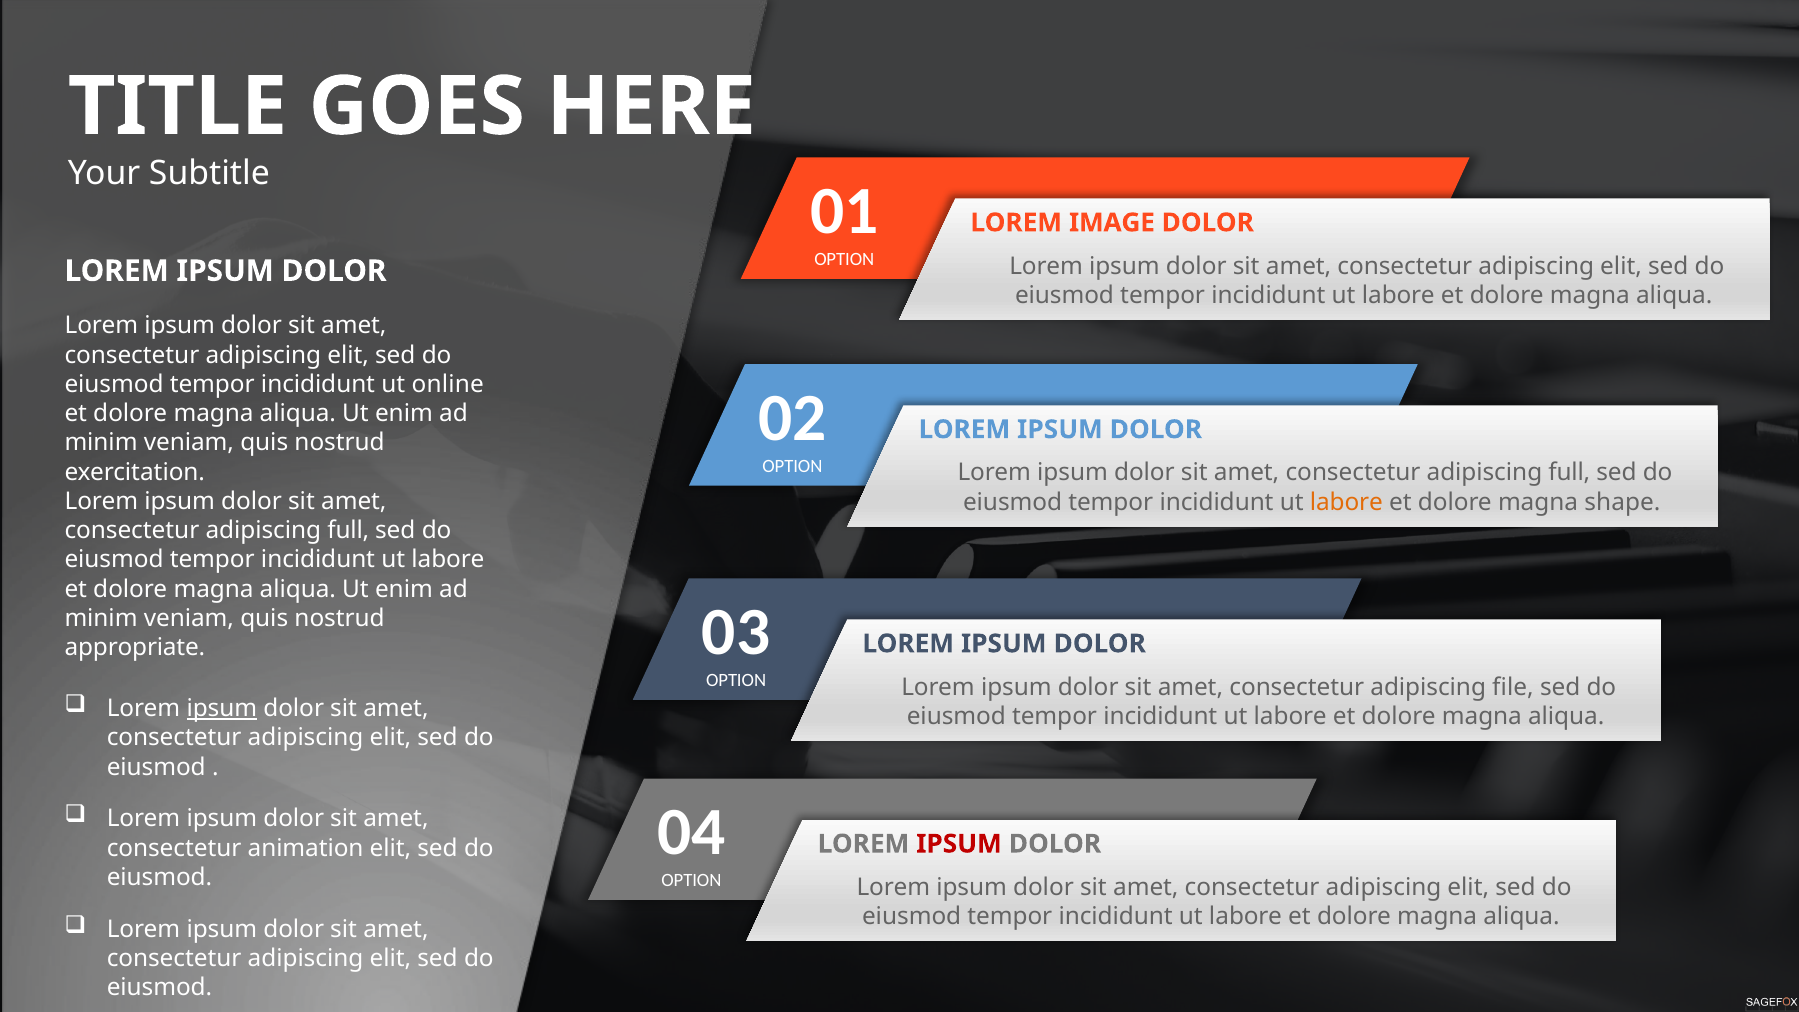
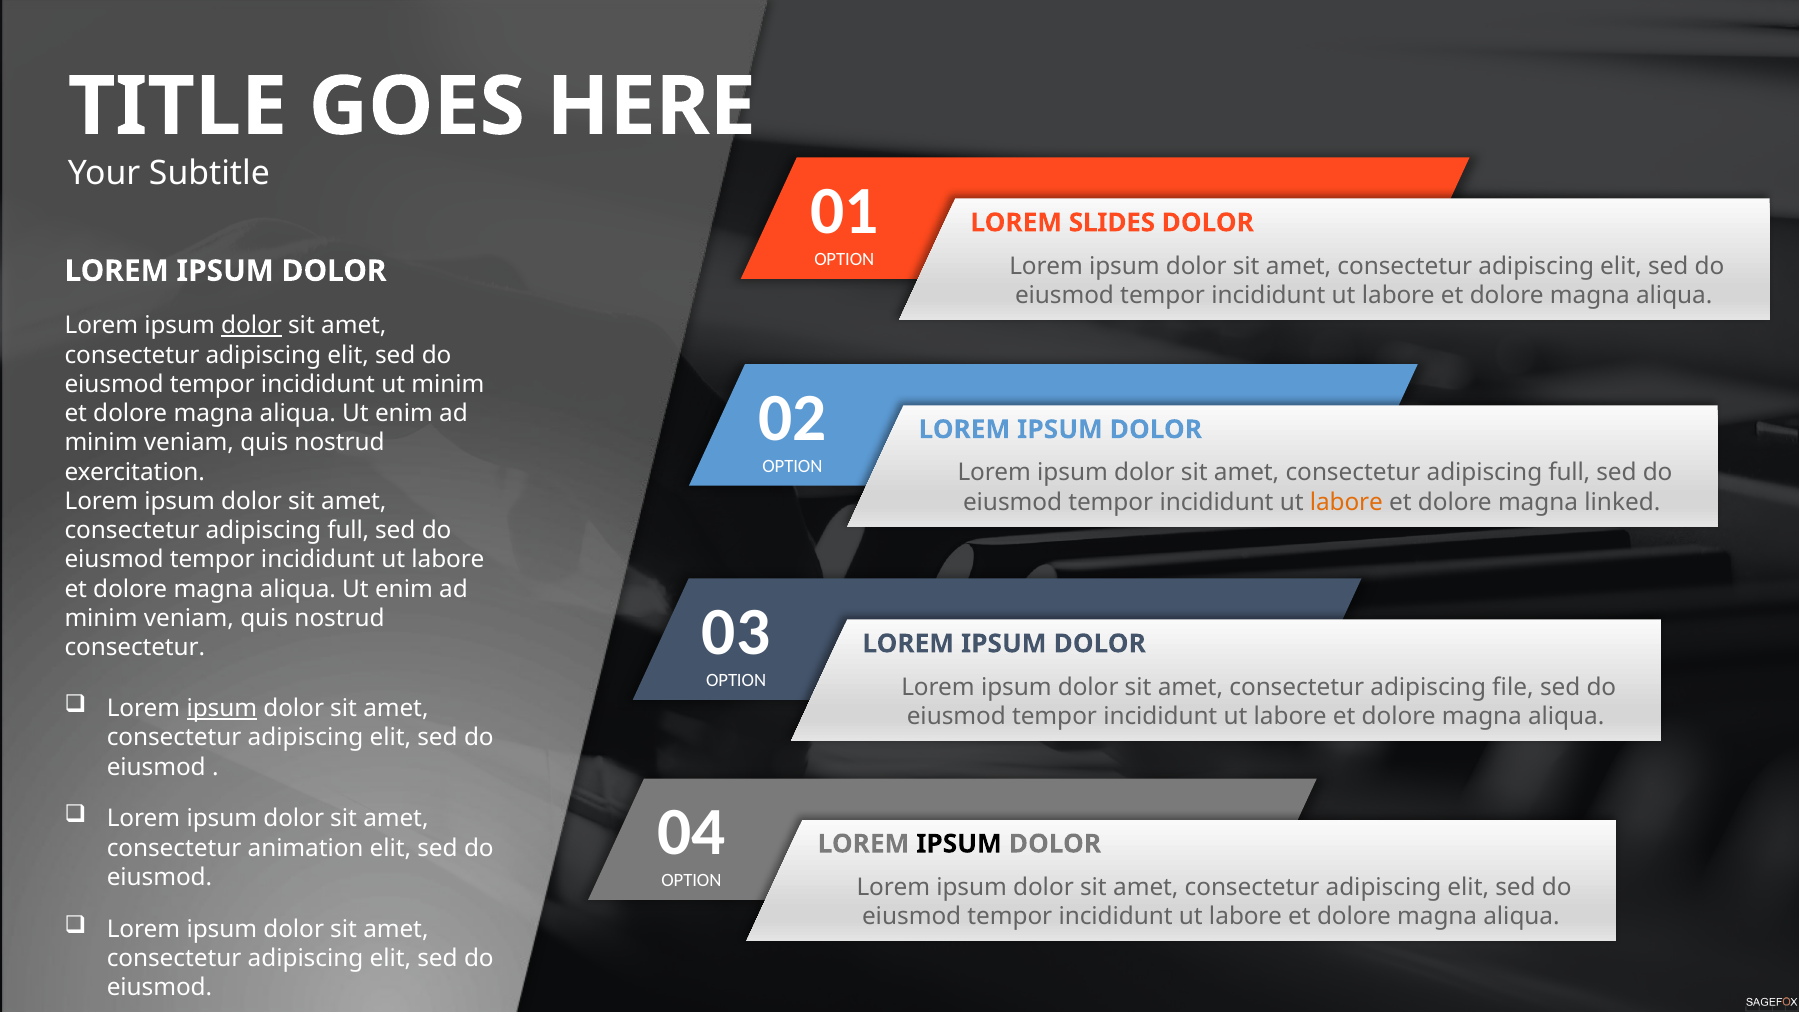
IMAGE: IMAGE -> SLIDES
dolor at (252, 326) underline: none -> present
ut online: online -> minim
shape: shape -> linked
appropriate at (135, 648): appropriate -> consectetur
IPSUM at (959, 844) colour: red -> black
